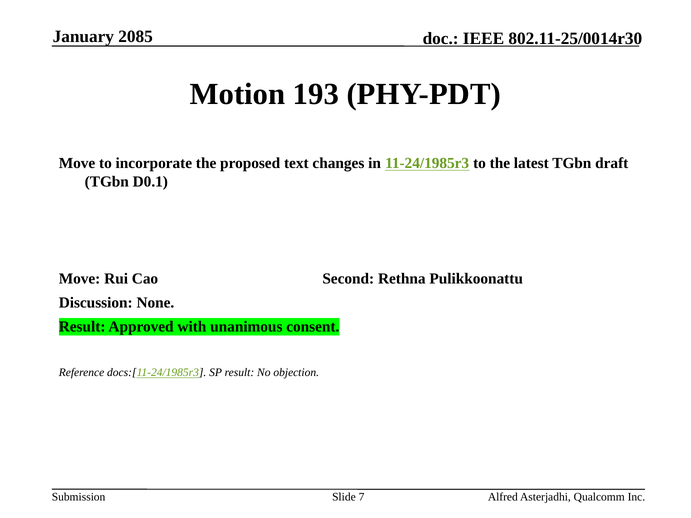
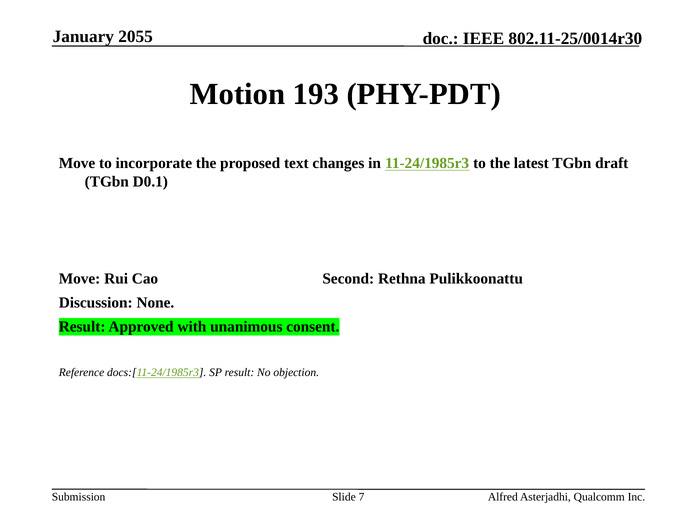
2085: 2085 -> 2055
